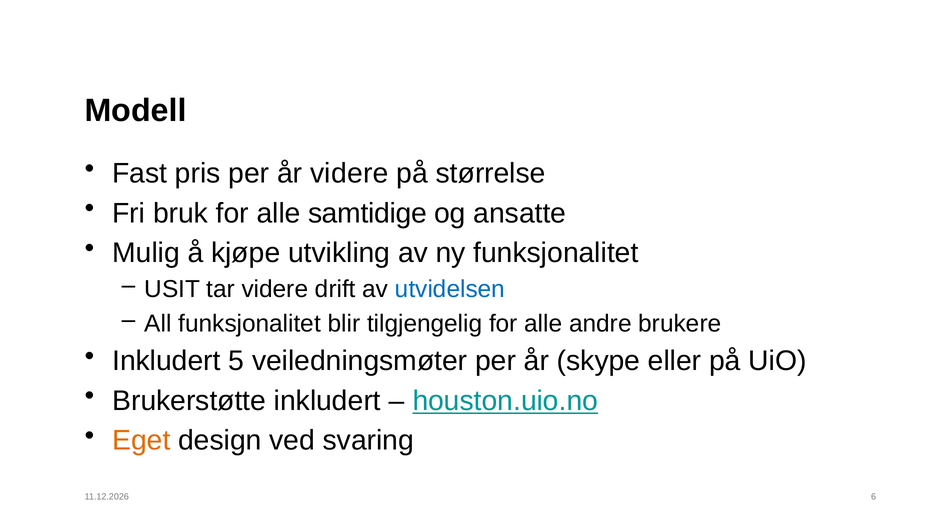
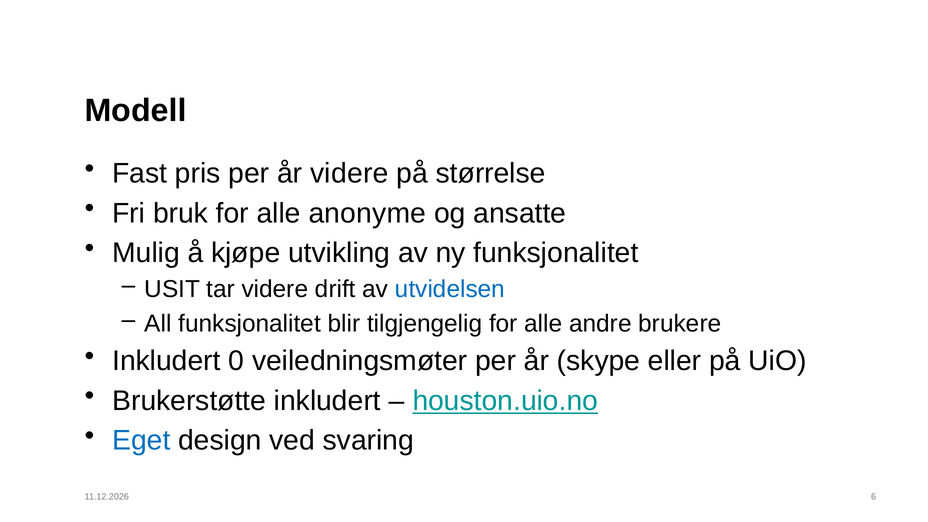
samtidige: samtidige -> anonyme
5: 5 -> 0
Eget colour: orange -> blue
